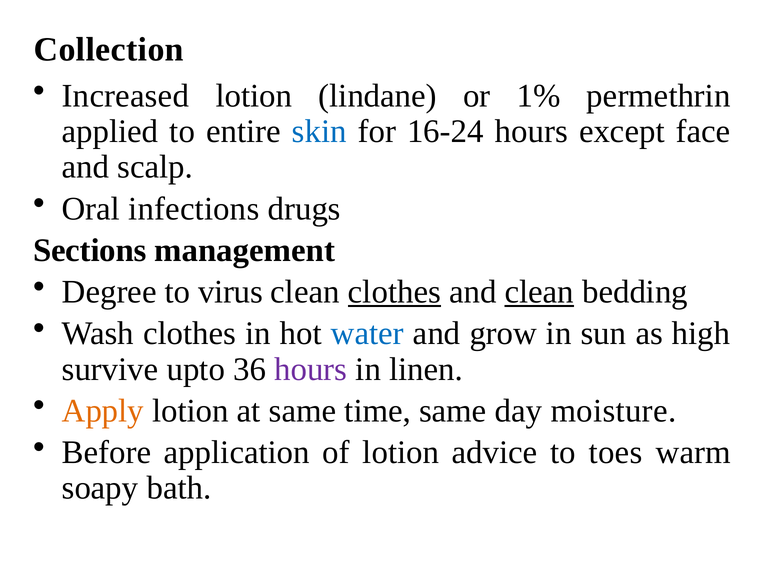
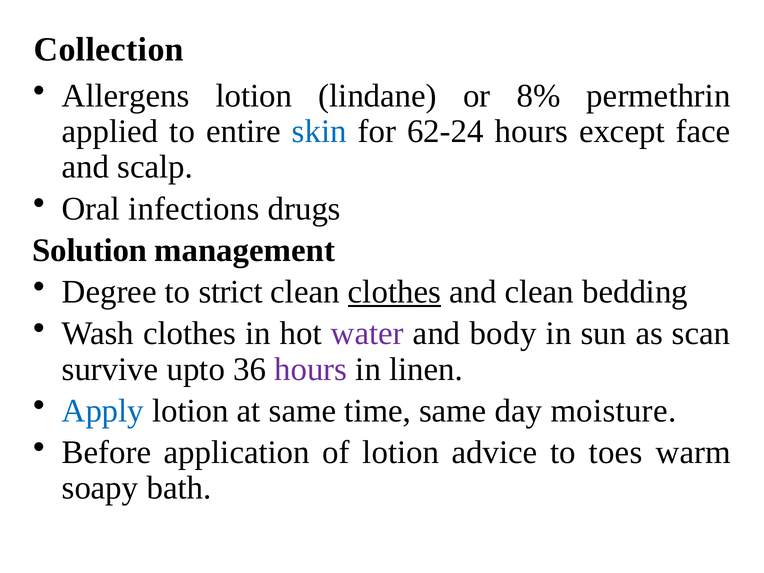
Increased: Increased -> Allergens
1%: 1% -> 8%
16-24: 16-24 -> 62-24
Sections: Sections -> Solution
virus: virus -> strict
clean at (539, 292) underline: present -> none
water colour: blue -> purple
grow: grow -> body
high: high -> scan
Apply colour: orange -> blue
